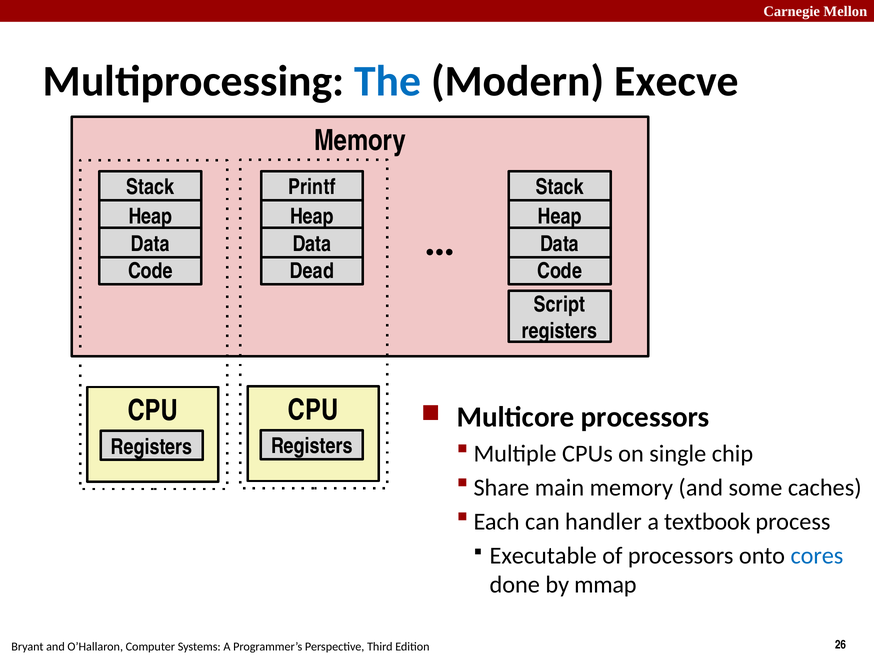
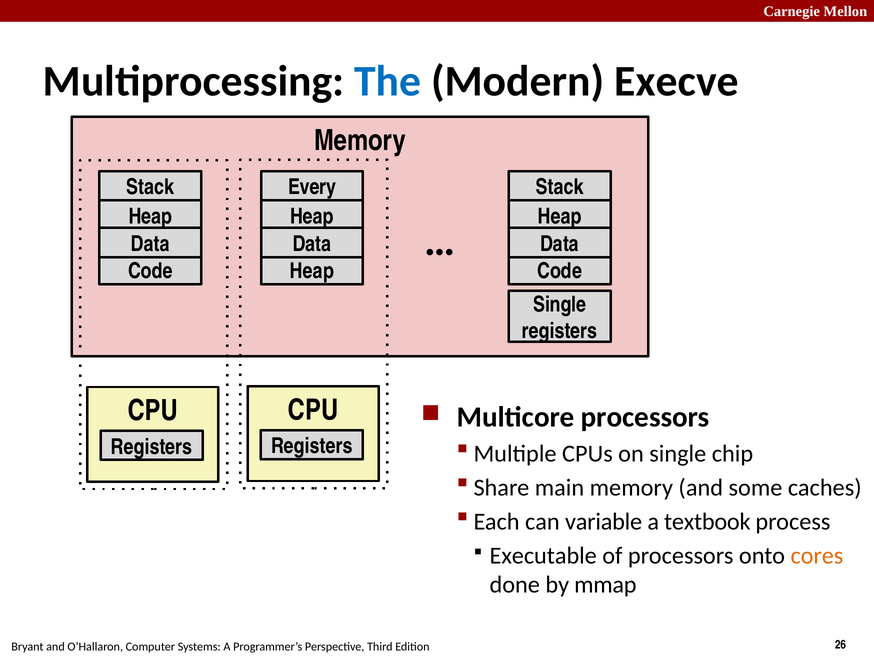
Printf: Printf -> Every
Dead at (312, 271): Dead -> Heap
Script at (559, 304): Script -> Single
handler: handler -> variable
cores colour: blue -> orange
